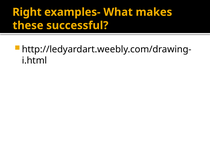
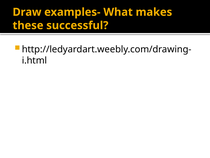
Right: Right -> Draw
